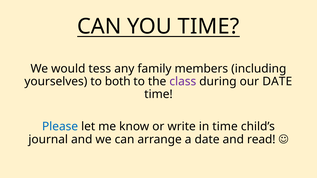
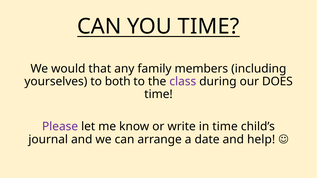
tess: tess -> that
our DATE: DATE -> DOES
Please colour: blue -> purple
read: read -> help
